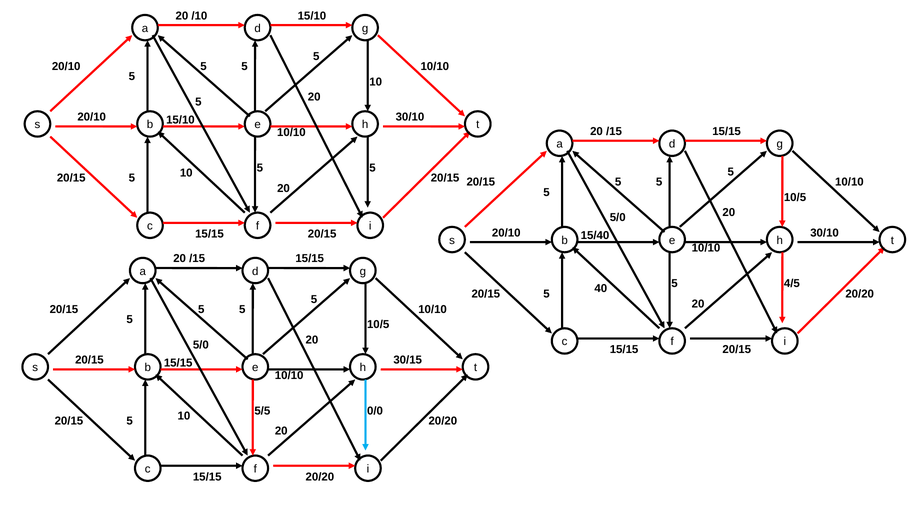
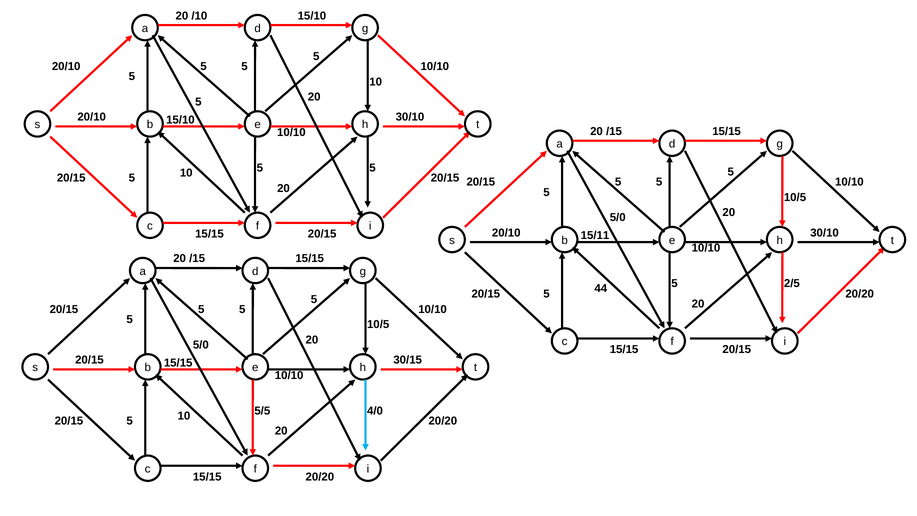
15/40: 15/40 -> 15/11
4/5: 4/5 -> 2/5
40: 40 -> 44
0/0: 0/0 -> 4/0
